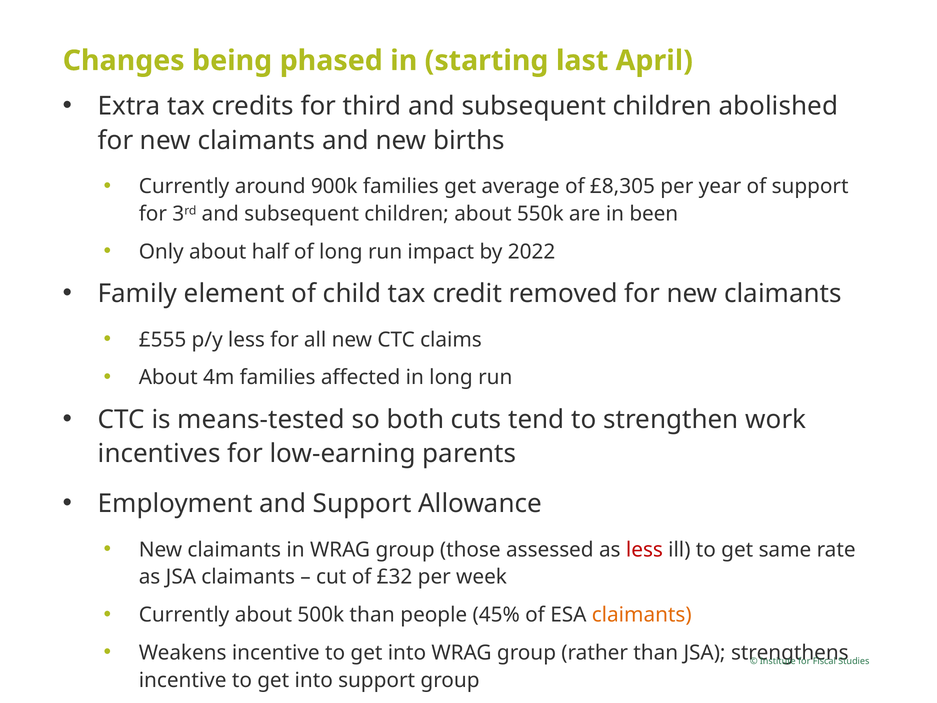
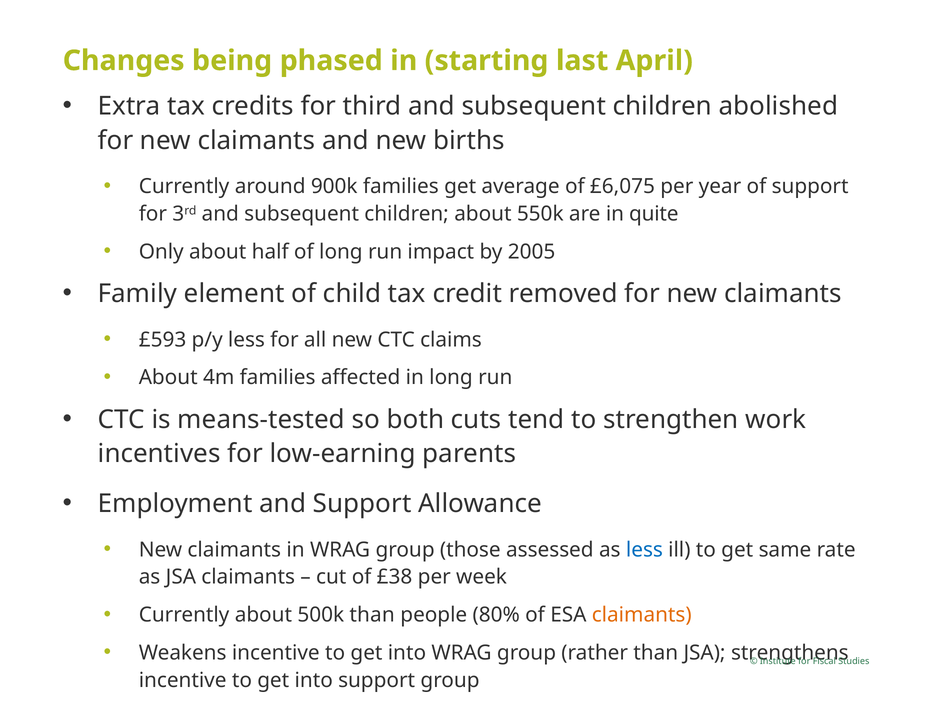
£8,305: £8,305 -> £6,075
been: been -> quite
2022: 2022 -> 2005
£555: £555 -> £593
less at (644, 549) colour: red -> blue
£32: £32 -> £38
45%: 45% -> 80%
